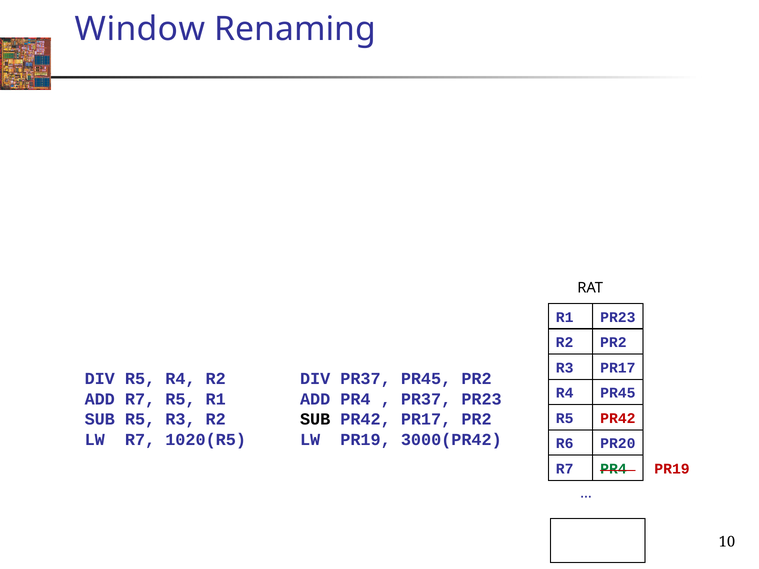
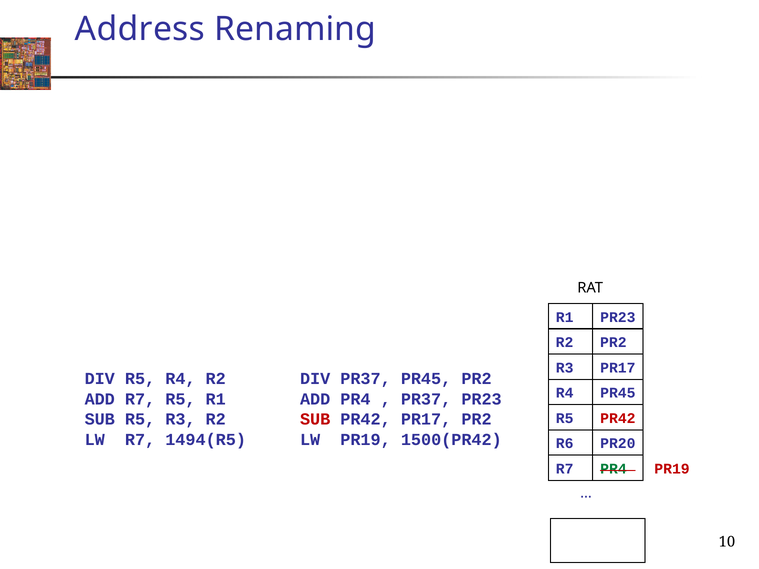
Window: Window -> Address
SUB at (315, 420) colour: black -> red
1020(R5: 1020(R5 -> 1494(R5
3000(PR42: 3000(PR42 -> 1500(PR42
